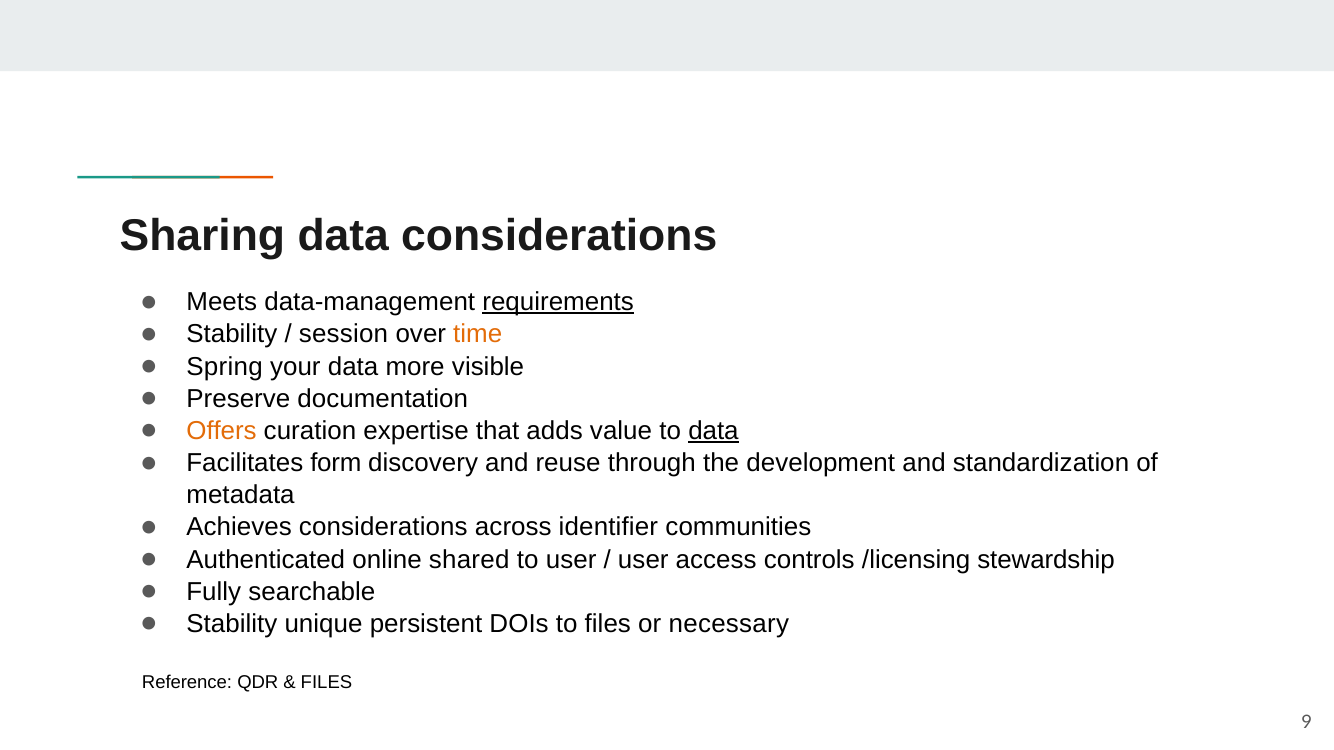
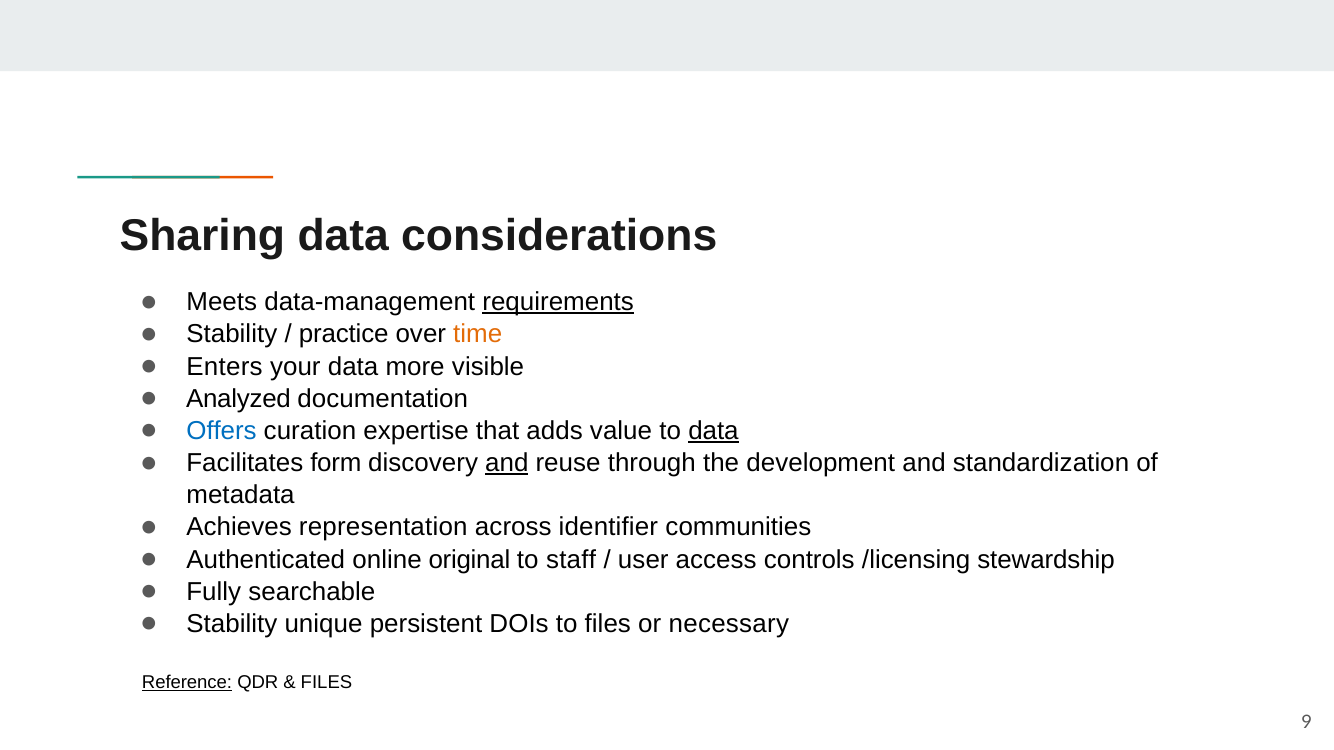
session: session -> practice
Spring: Spring -> Enters
Preserve: Preserve -> Analyzed
Offers colour: orange -> blue
and at (507, 463) underline: none -> present
Achieves considerations: considerations -> representation
shared: shared -> original
to user: user -> staff
Reference underline: none -> present
